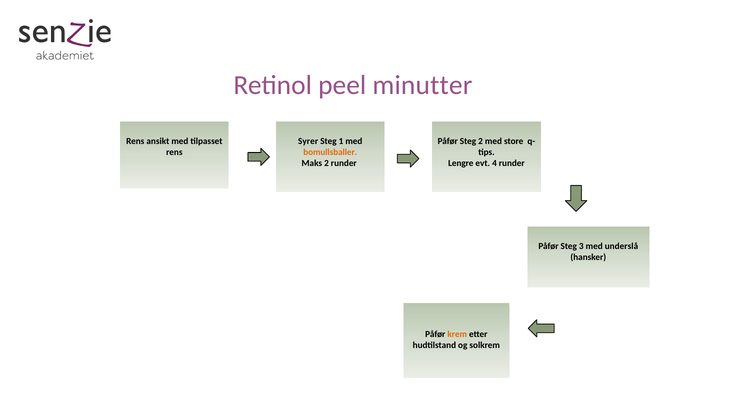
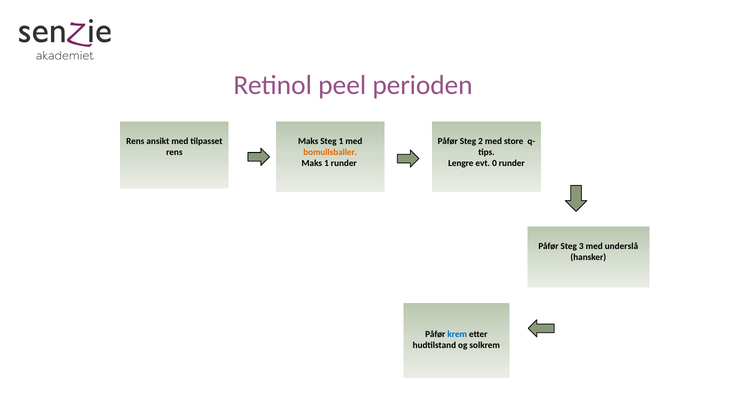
minutter: minutter -> perioden
Syrer at (308, 141): Syrer -> Maks
Maks 2: 2 -> 1
4: 4 -> 0
krem colour: orange -> blue
